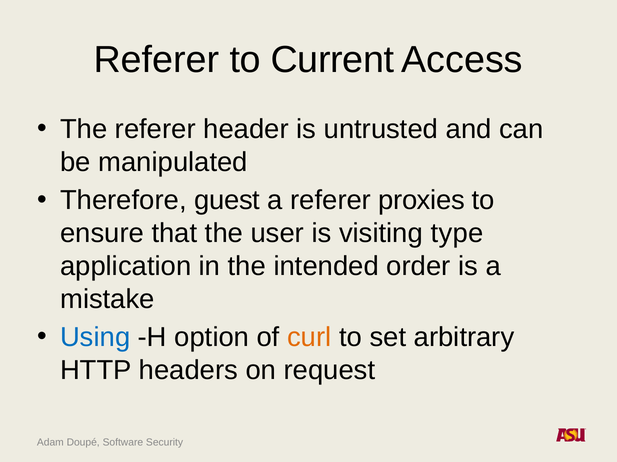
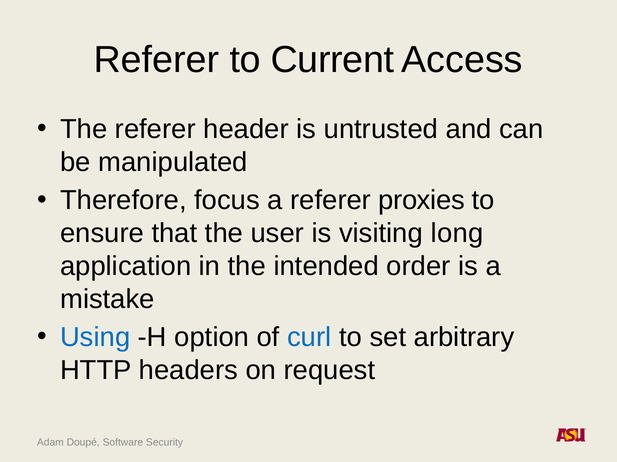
guest: guest -> focus
type: type -> long
curl colour: orange -> blue
